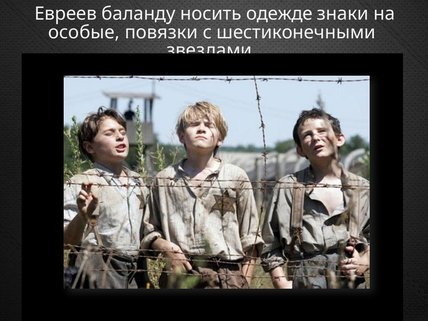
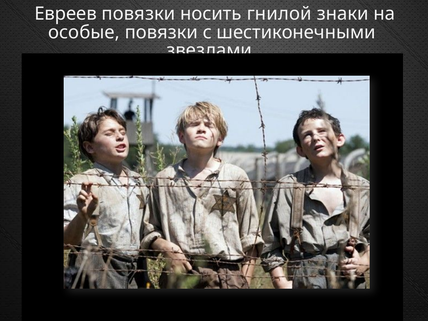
Евреев баланду: баланду -> повязки
одежде: одежде -> гнилой
